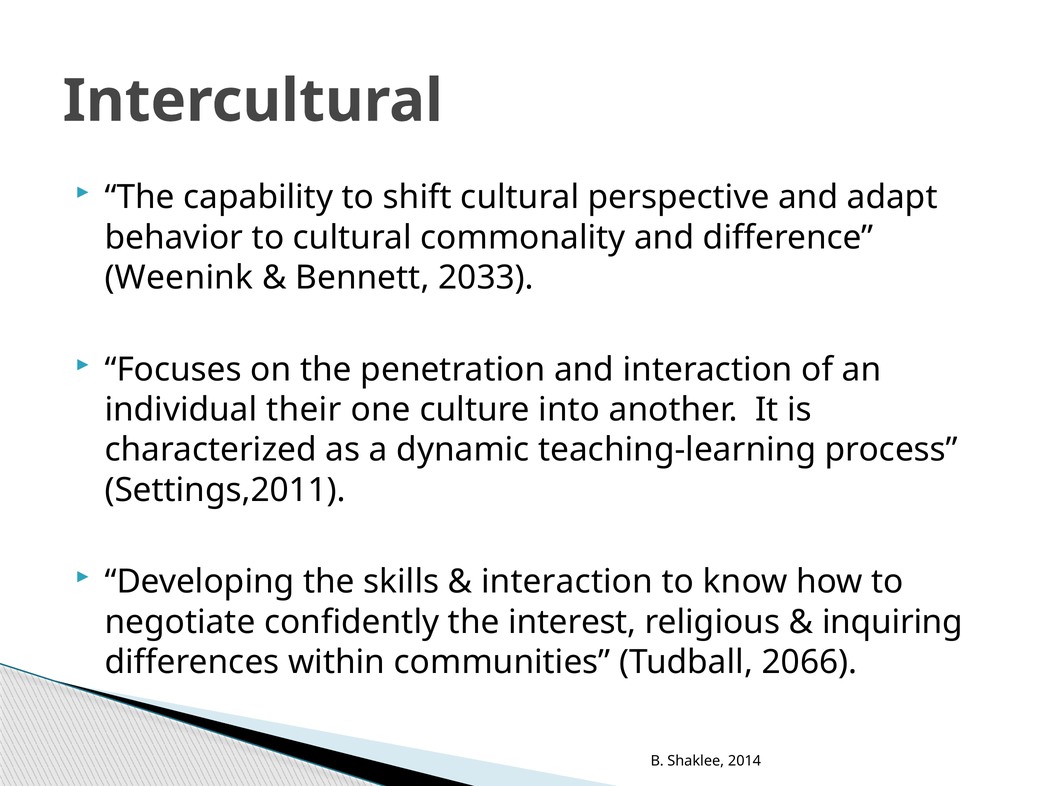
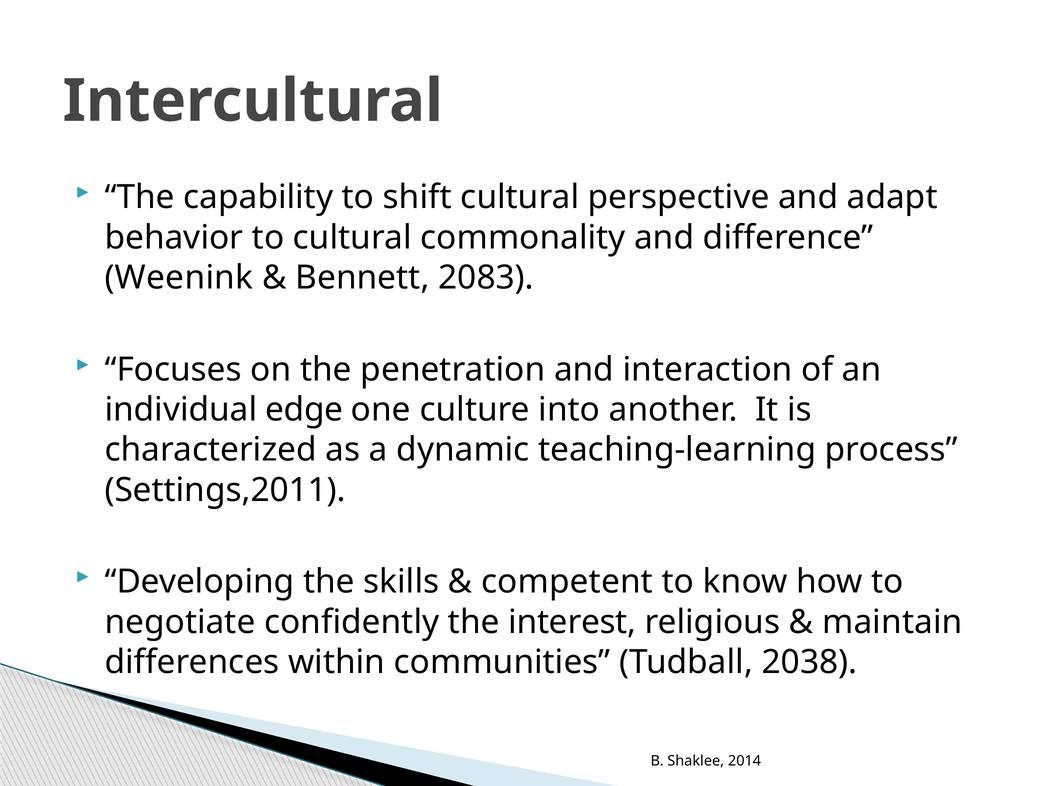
2033: 2033 -> 2083
their: their -> edge
interaction at (567, 582): interaction -> competent
inquiring: inquiring -> maintain
2066: 2066 -> 2038
